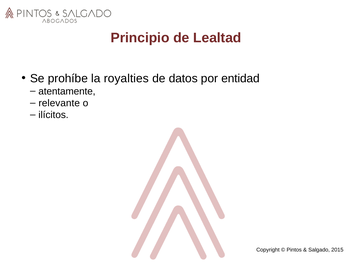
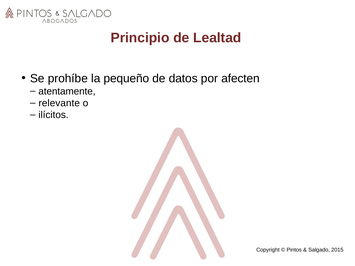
royalties: royalties -> pequeño
entidad: entidad -> afecten
